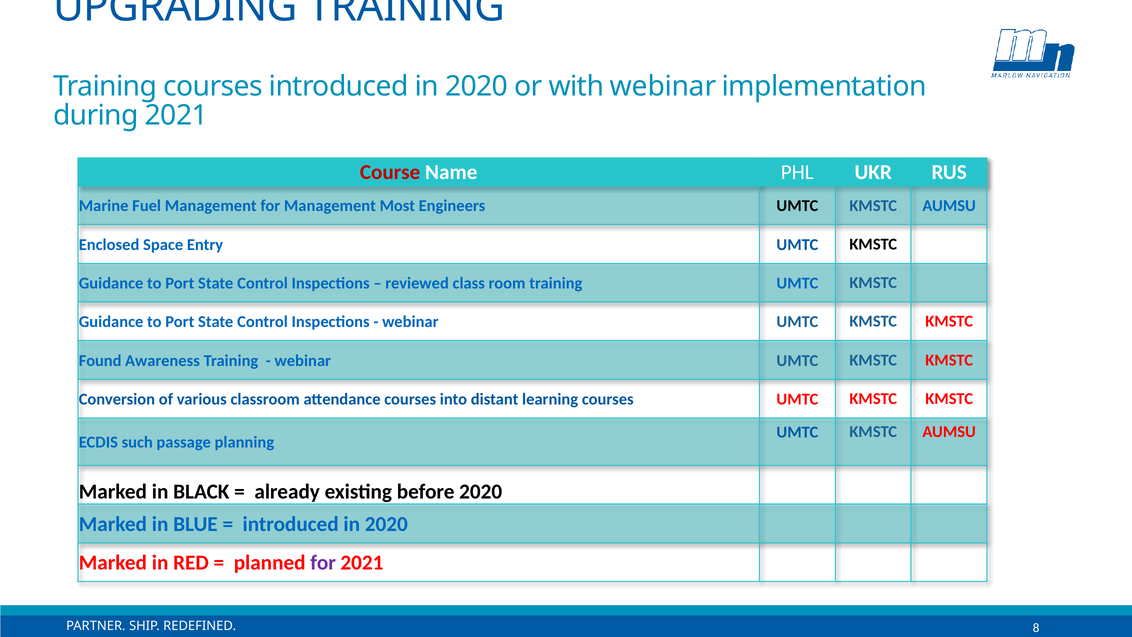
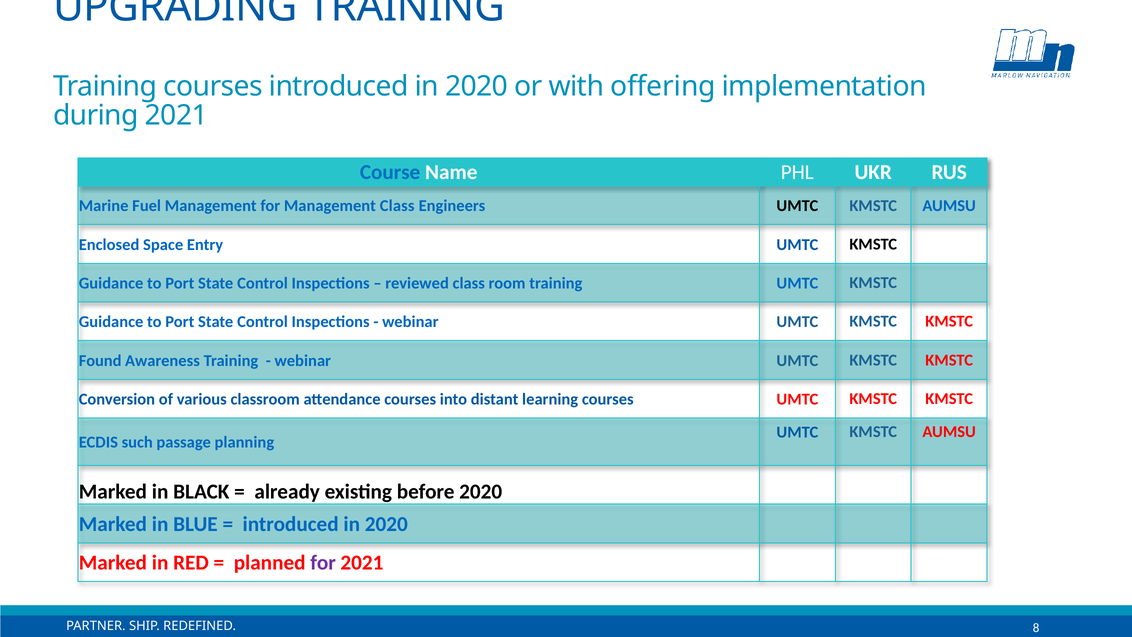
with webinar: webinar -> offering
Course colour: red -> blue
Management Most: Most -> Class
